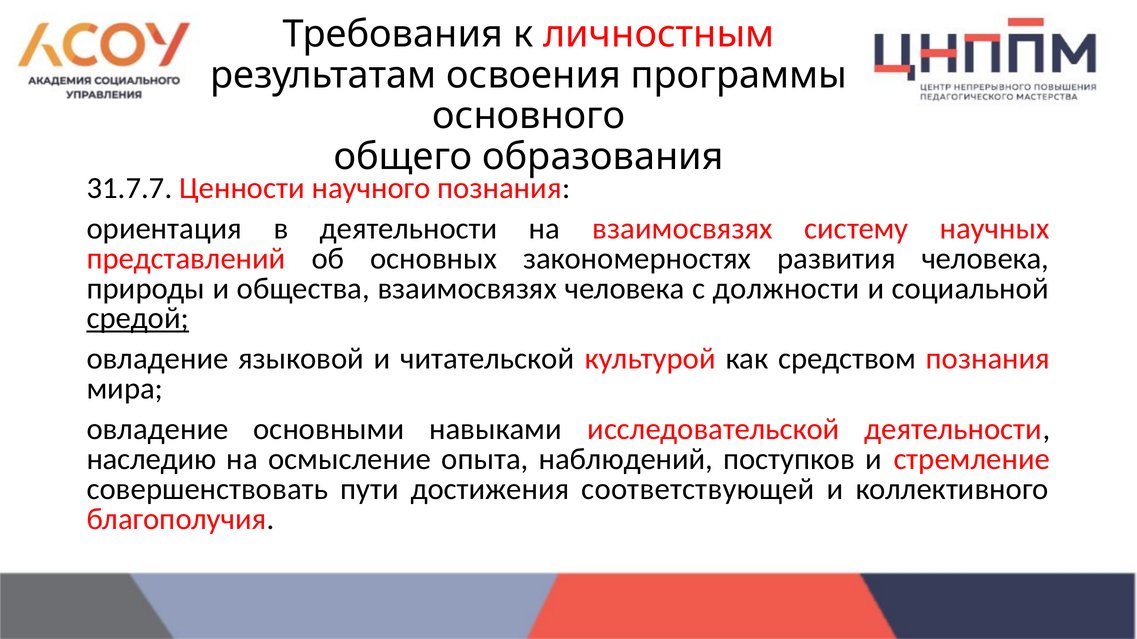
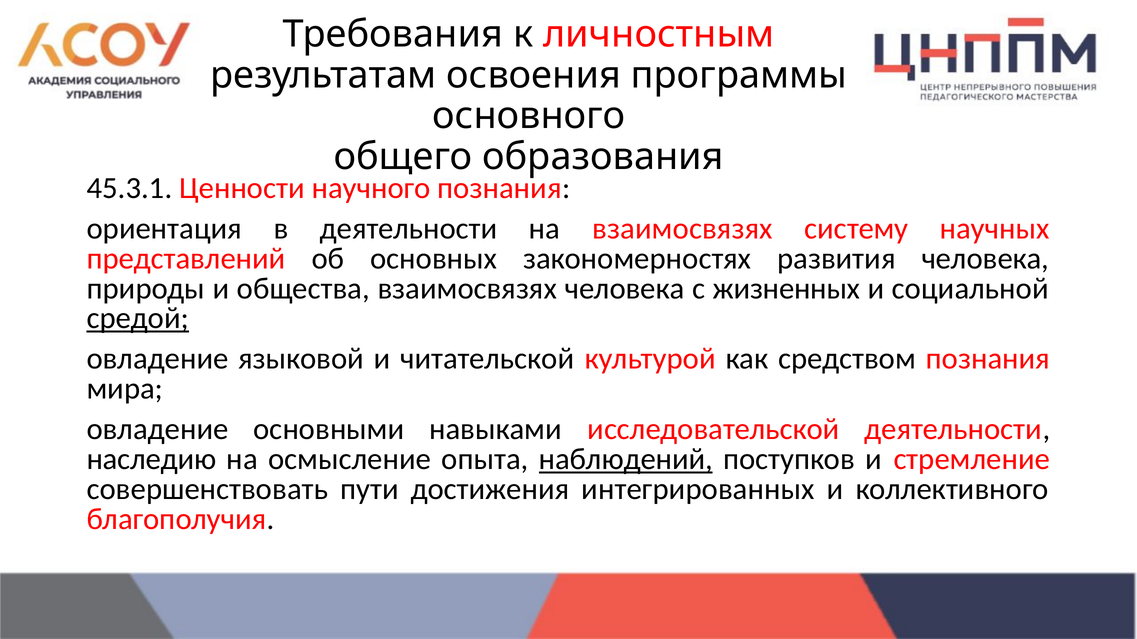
31.7.7: 31.7.7 -> 45.3.1
должности: должности -> жизненных
наблюдений underline: none -> present
соответствующей: соответствующей -> интегрированных
